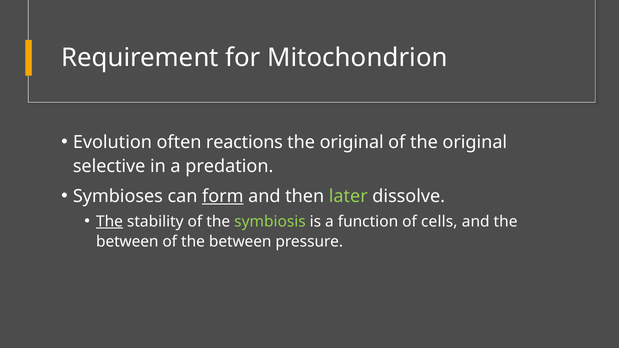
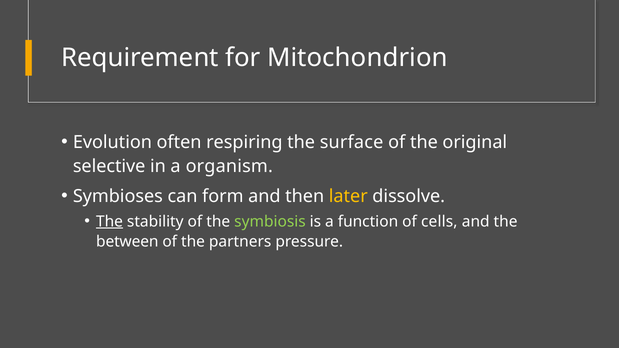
reactions: reactions -> respiring
original at (352, 142): original -> surface
predation: predation -> organism
form underline: present -> none
later colour: light green -> yellow
of the between: between -> partners
